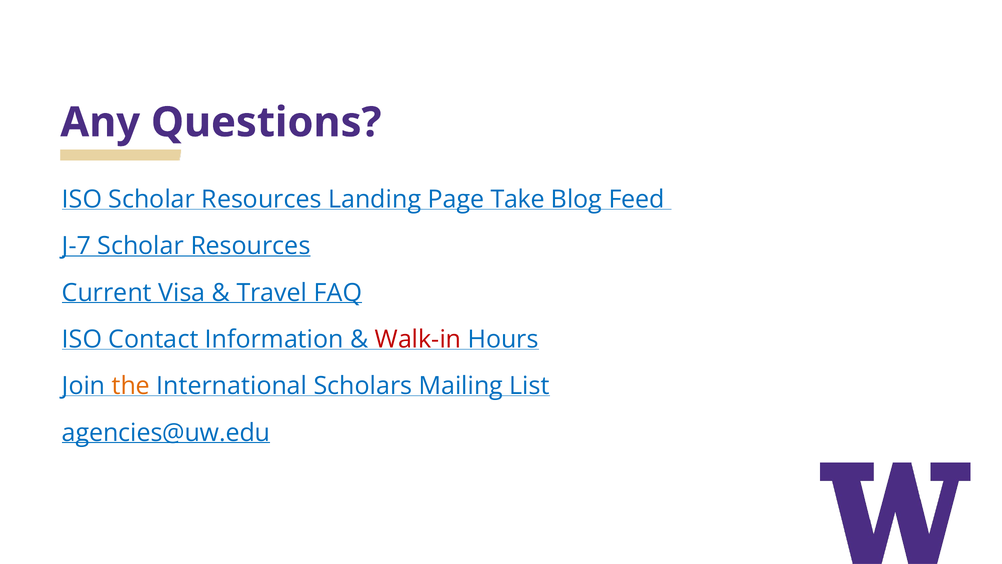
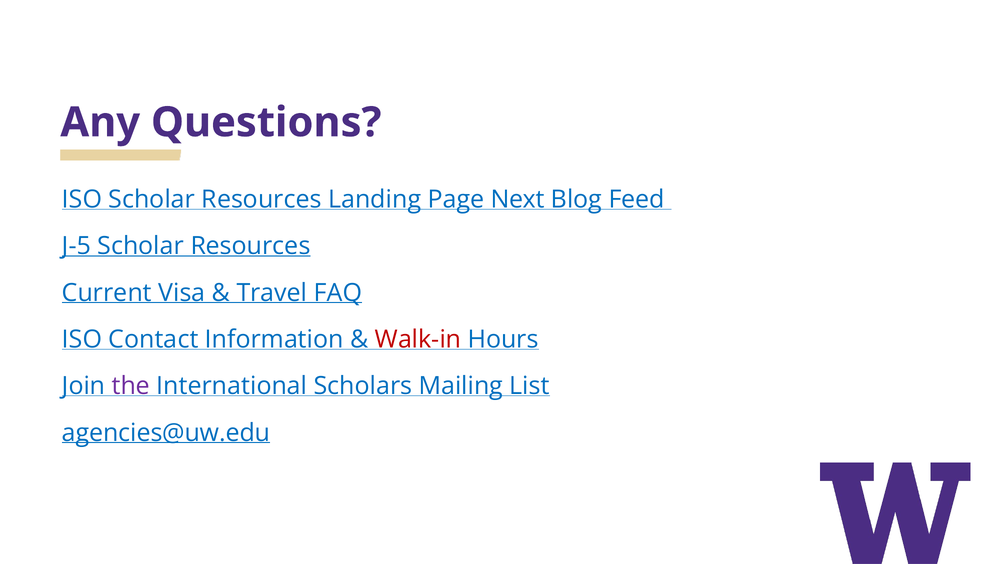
Take: Take -> Next
J-7: J-7 -> J-5
the colour: orange -> purple
